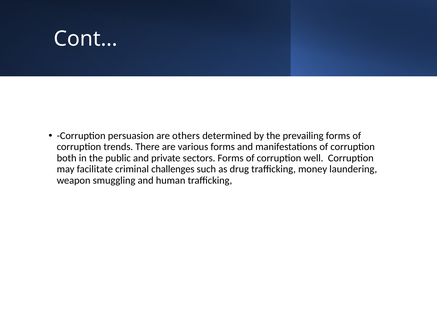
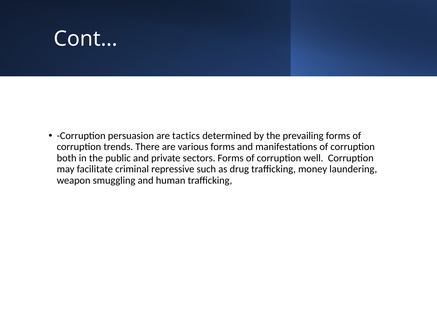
others: others -> tactics
challenges: challenges -> repressive
